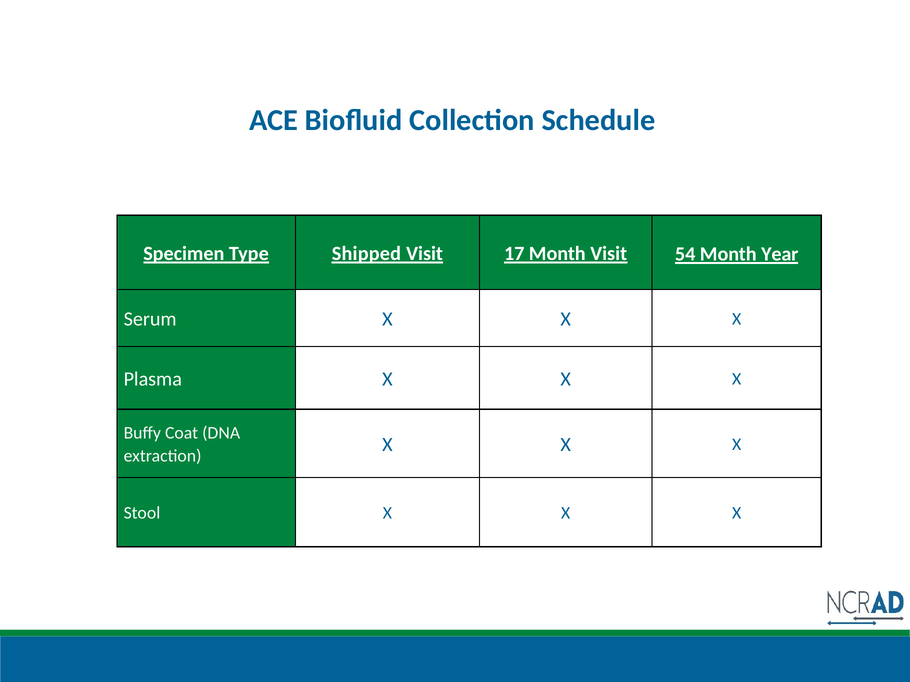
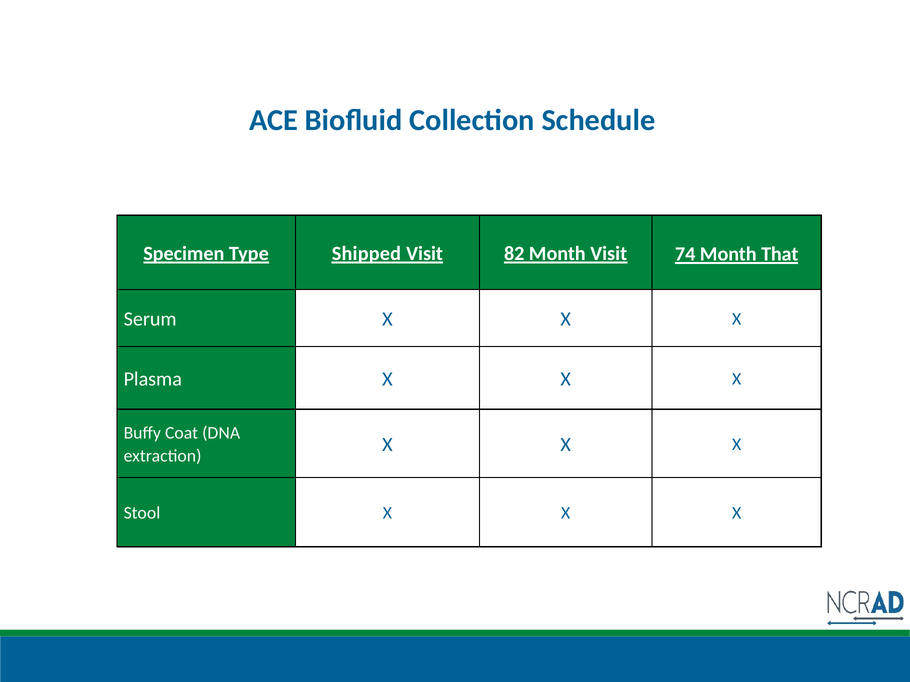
17: 17 -> 82
54: 54 -> 74
Year: Year -> That
